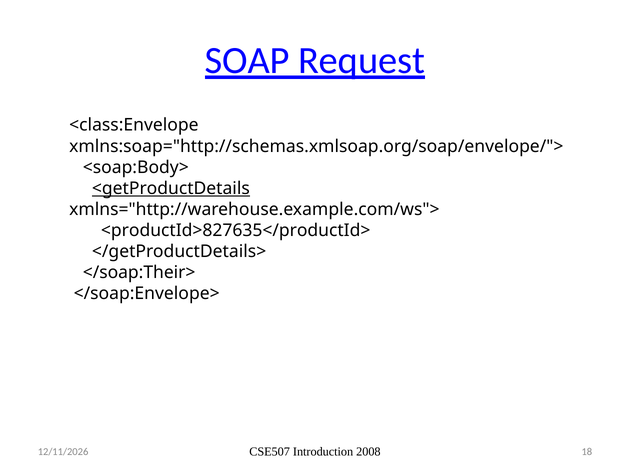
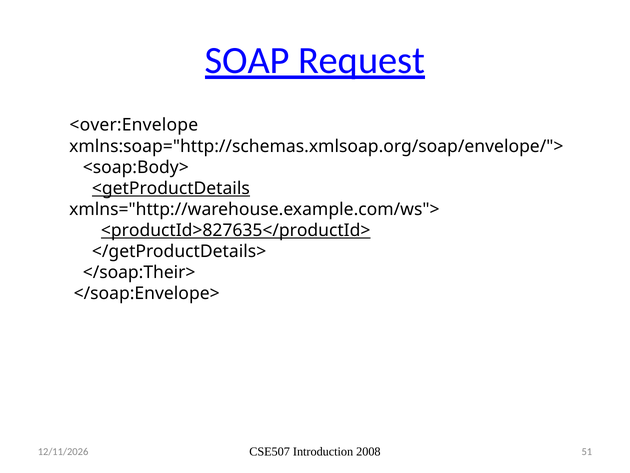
<class:Envelope: <class:Envelope -> <over:Envelope
<productId>827635</productId> underline: none -> present
18: 18 -> 51
